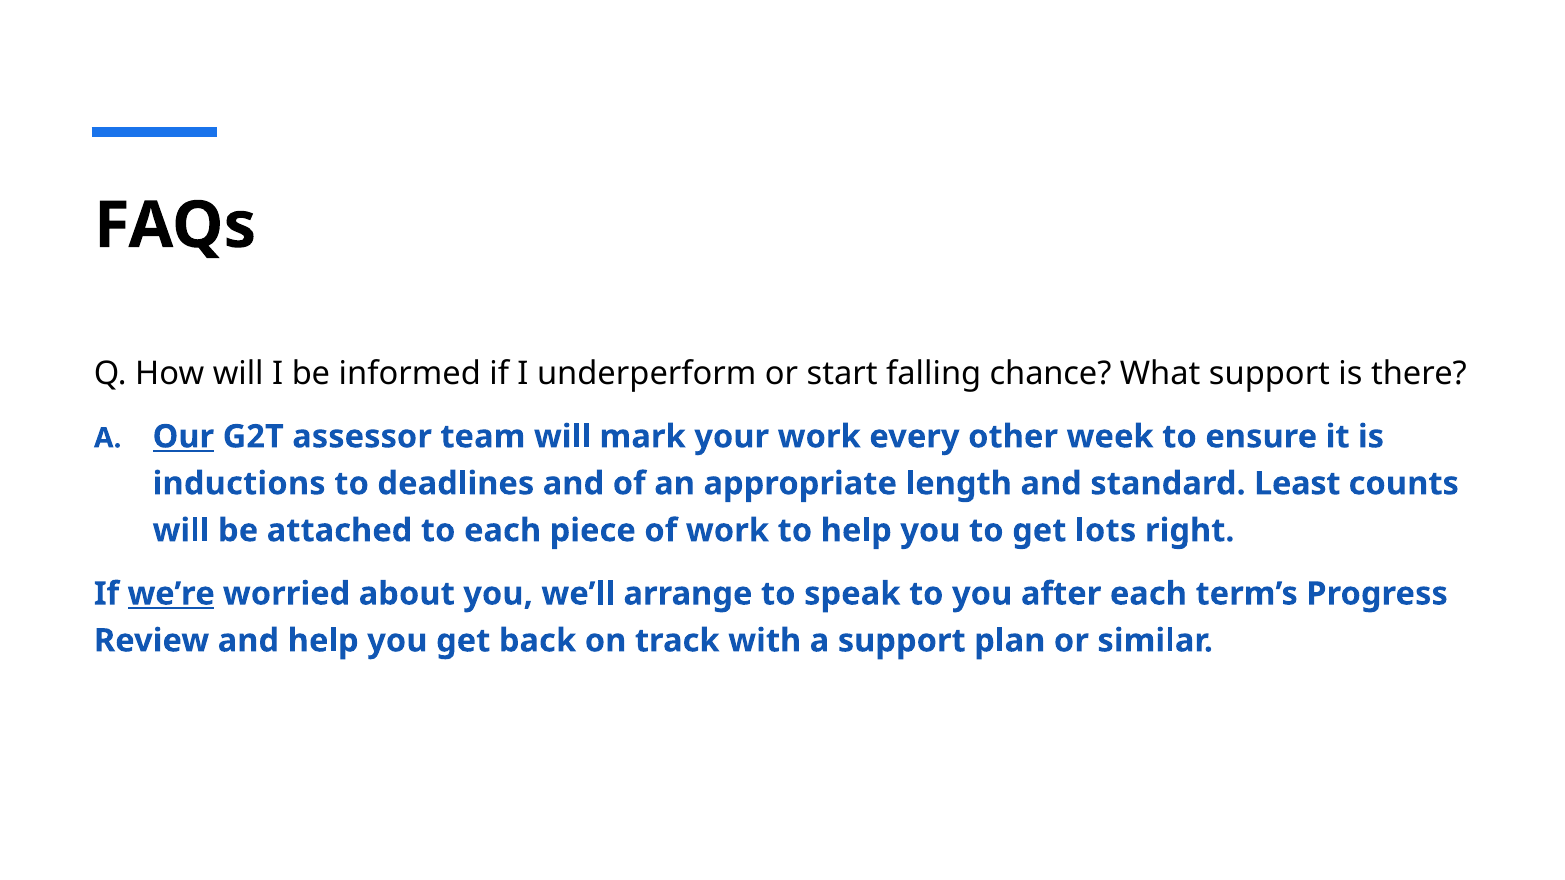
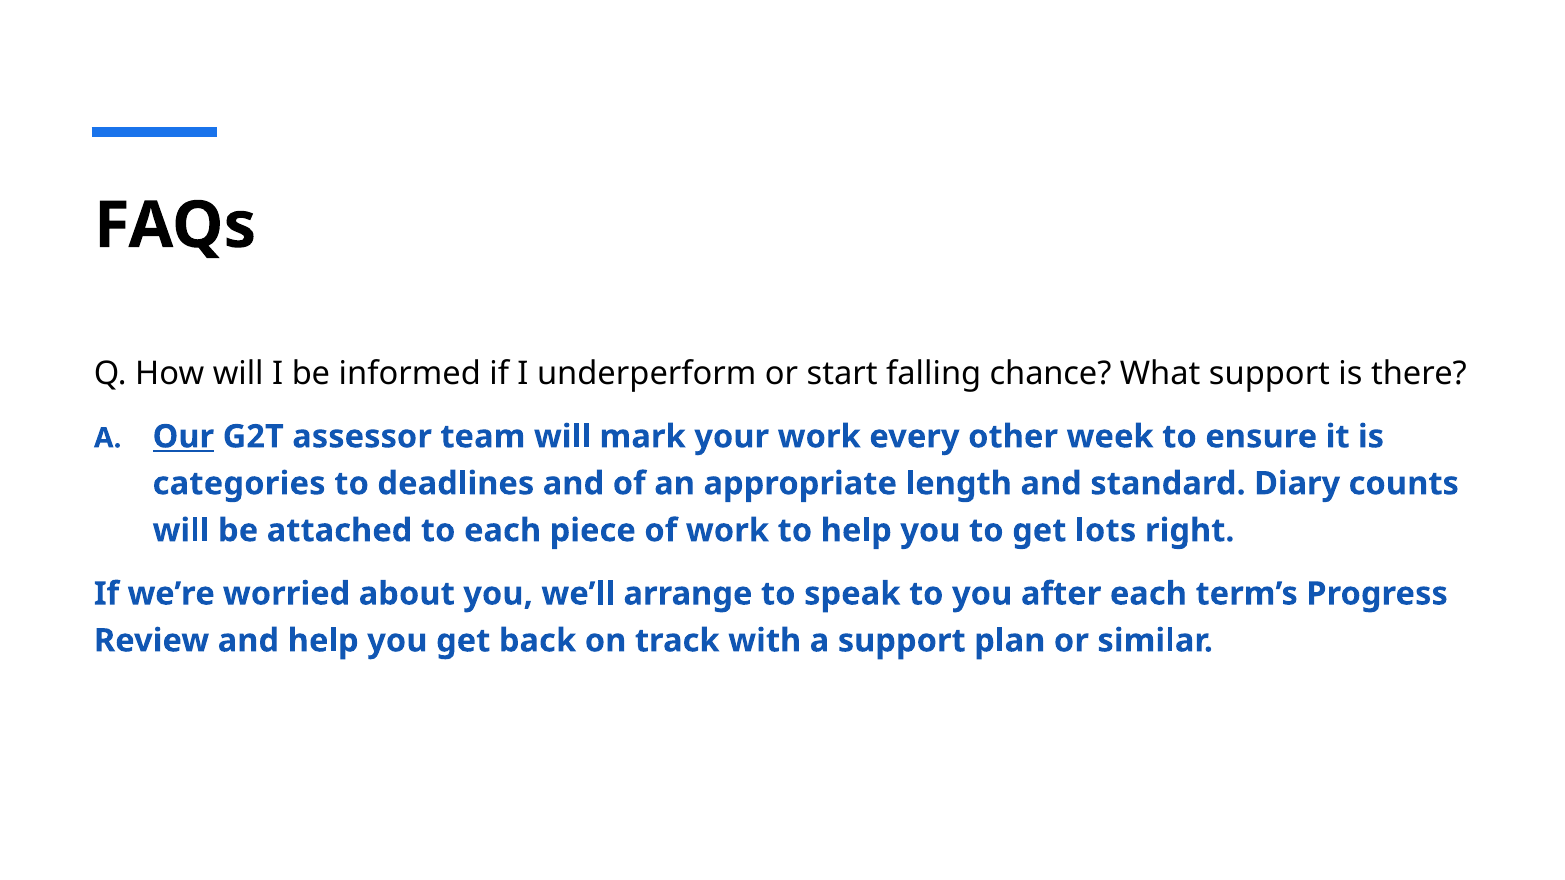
inductions: inductions -> categories
Least: Least -> Diary
we’re underline: present -> none
